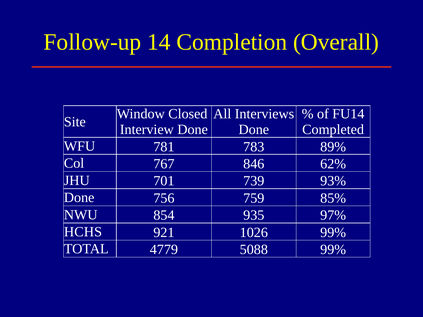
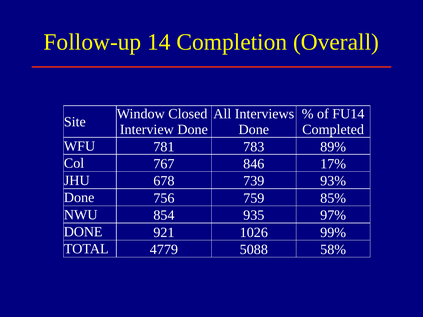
62%: 62% -> 17%
701: 701 -> 678
HCHS at (83, 232): HCHS -> DONE
5088 99%: 99% -> 58%
